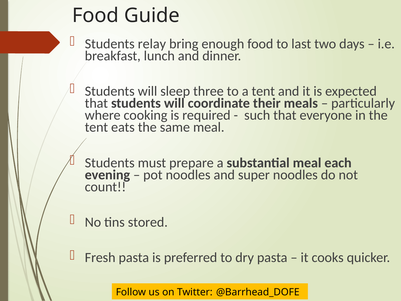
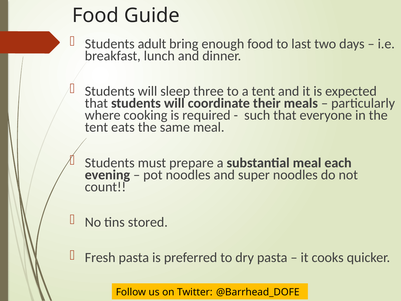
relay: relay -> adult
